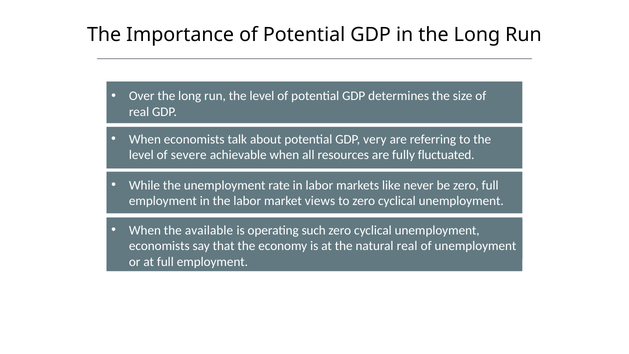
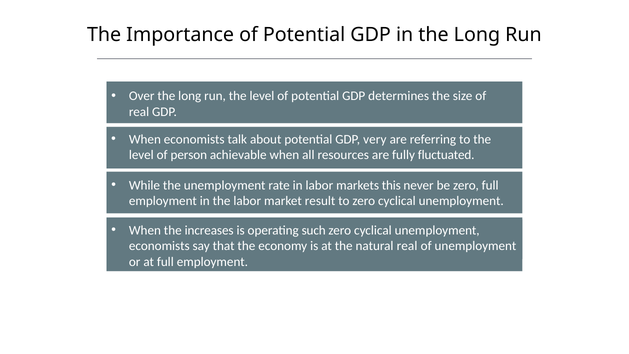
severe: severe -> person
like: like -> this
views: views -> result
available: available -> increases
